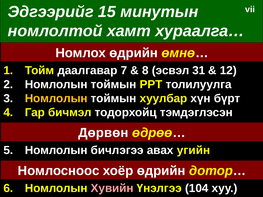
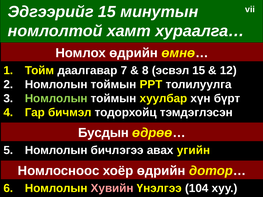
эсвэл 31: 31 -> 15
Номлолын at (56, 99) colour: yellow -> light green
Дөрвөн: Дөрвөн -> Бусдын
